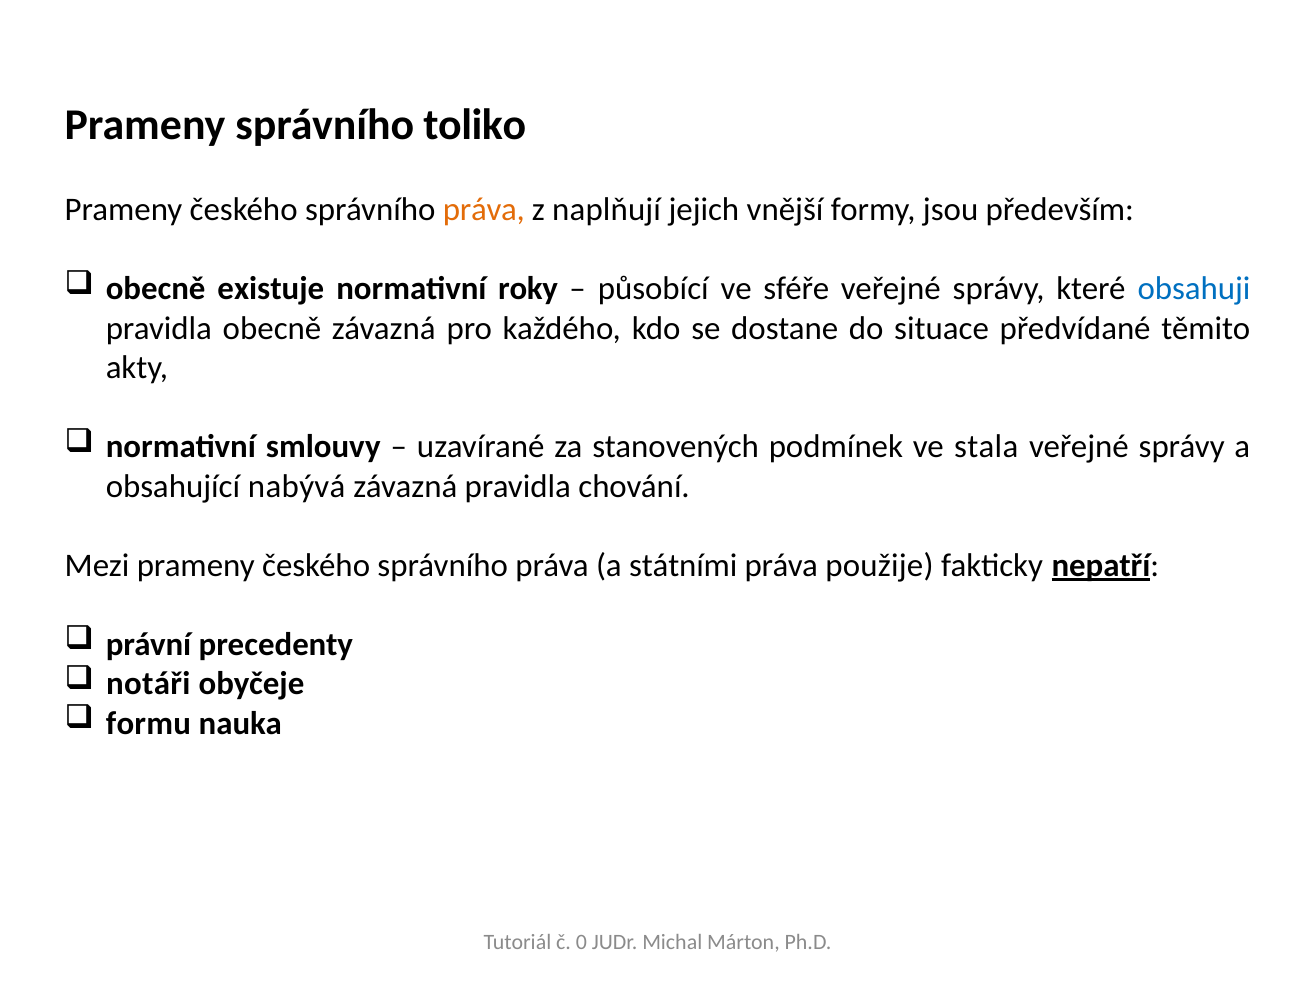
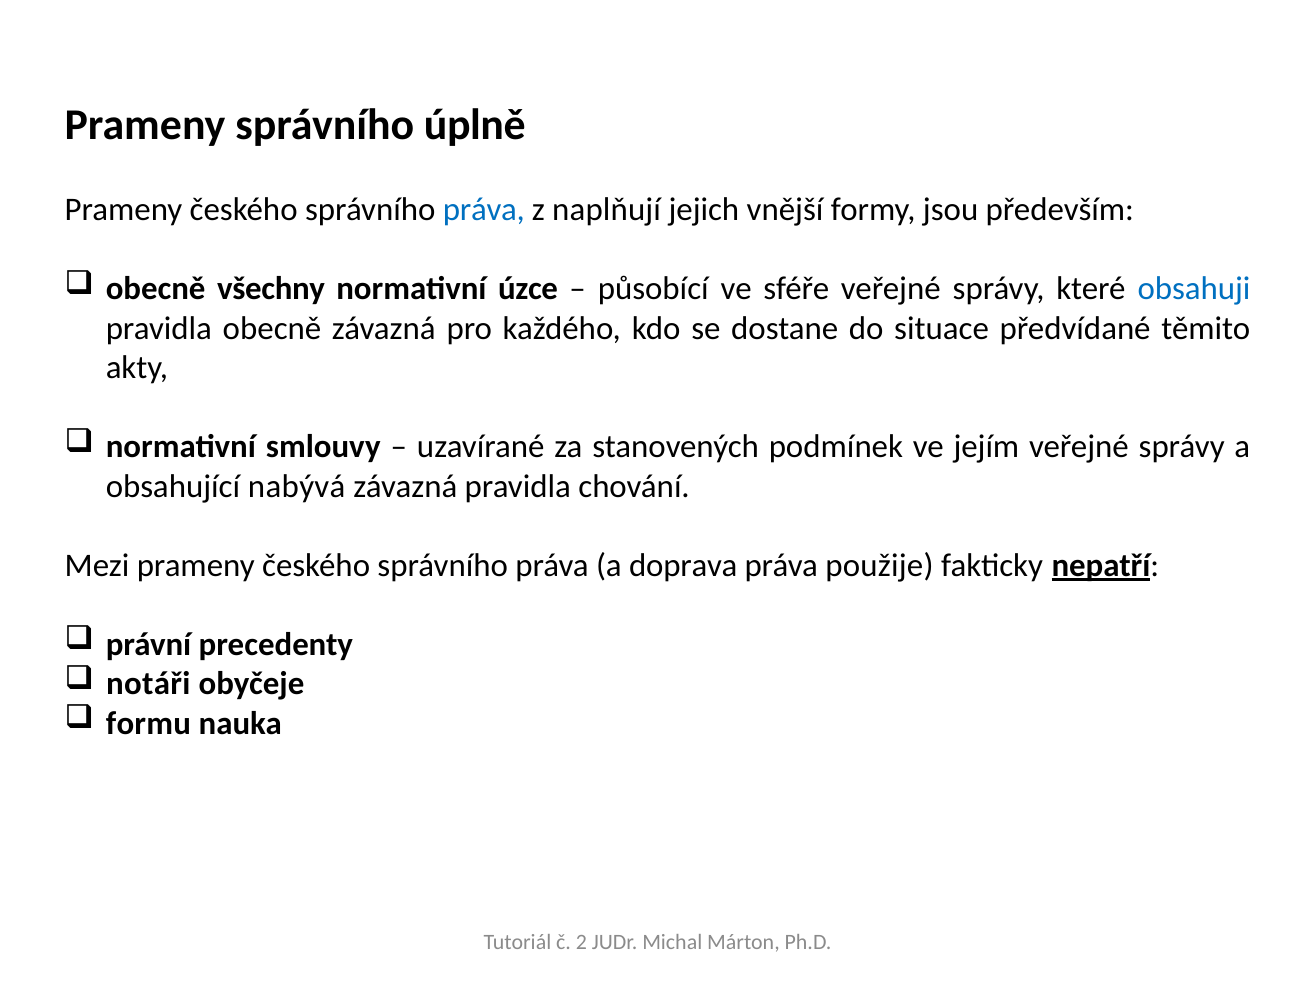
toliko: toliko -> úplně
práva at (484, 210) colour: orange -> blue
existuje: existuje -> všechny
roky: roky -> úzce
stala: stala -> jejím
státními: státními -> doprava
0: 0 -> 2
